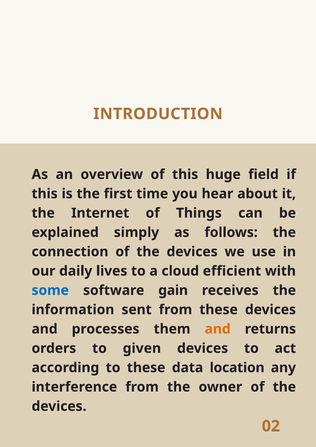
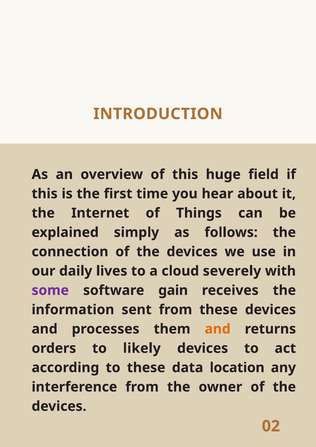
efficient: efficient -> severely
some colour: blue -> purple
given: given -> likely
